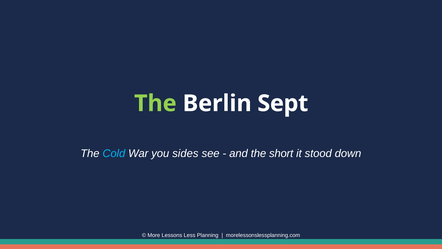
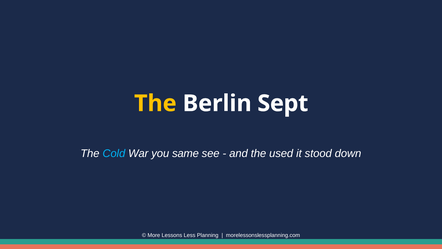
The at (155, 103) colour: light green -> yellow
sides: sides -> same
short: short -> used
